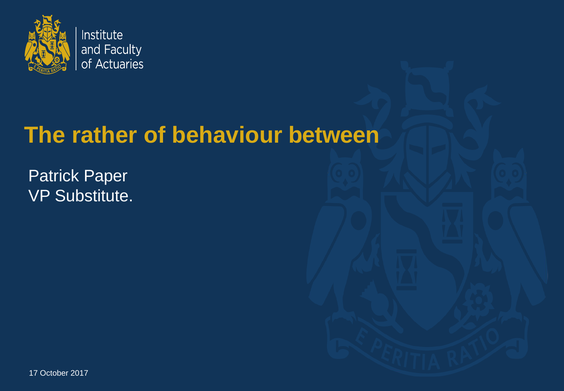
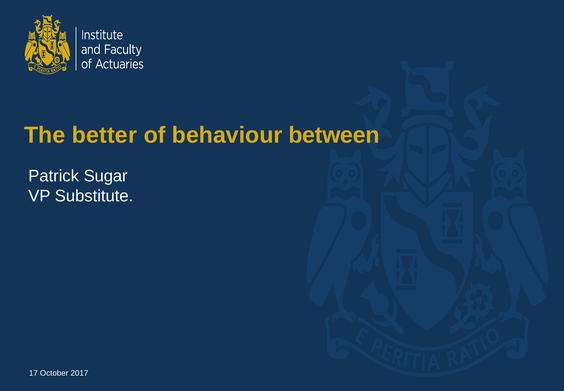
rather: rather -> better
Paper: Paper -> Sugar
